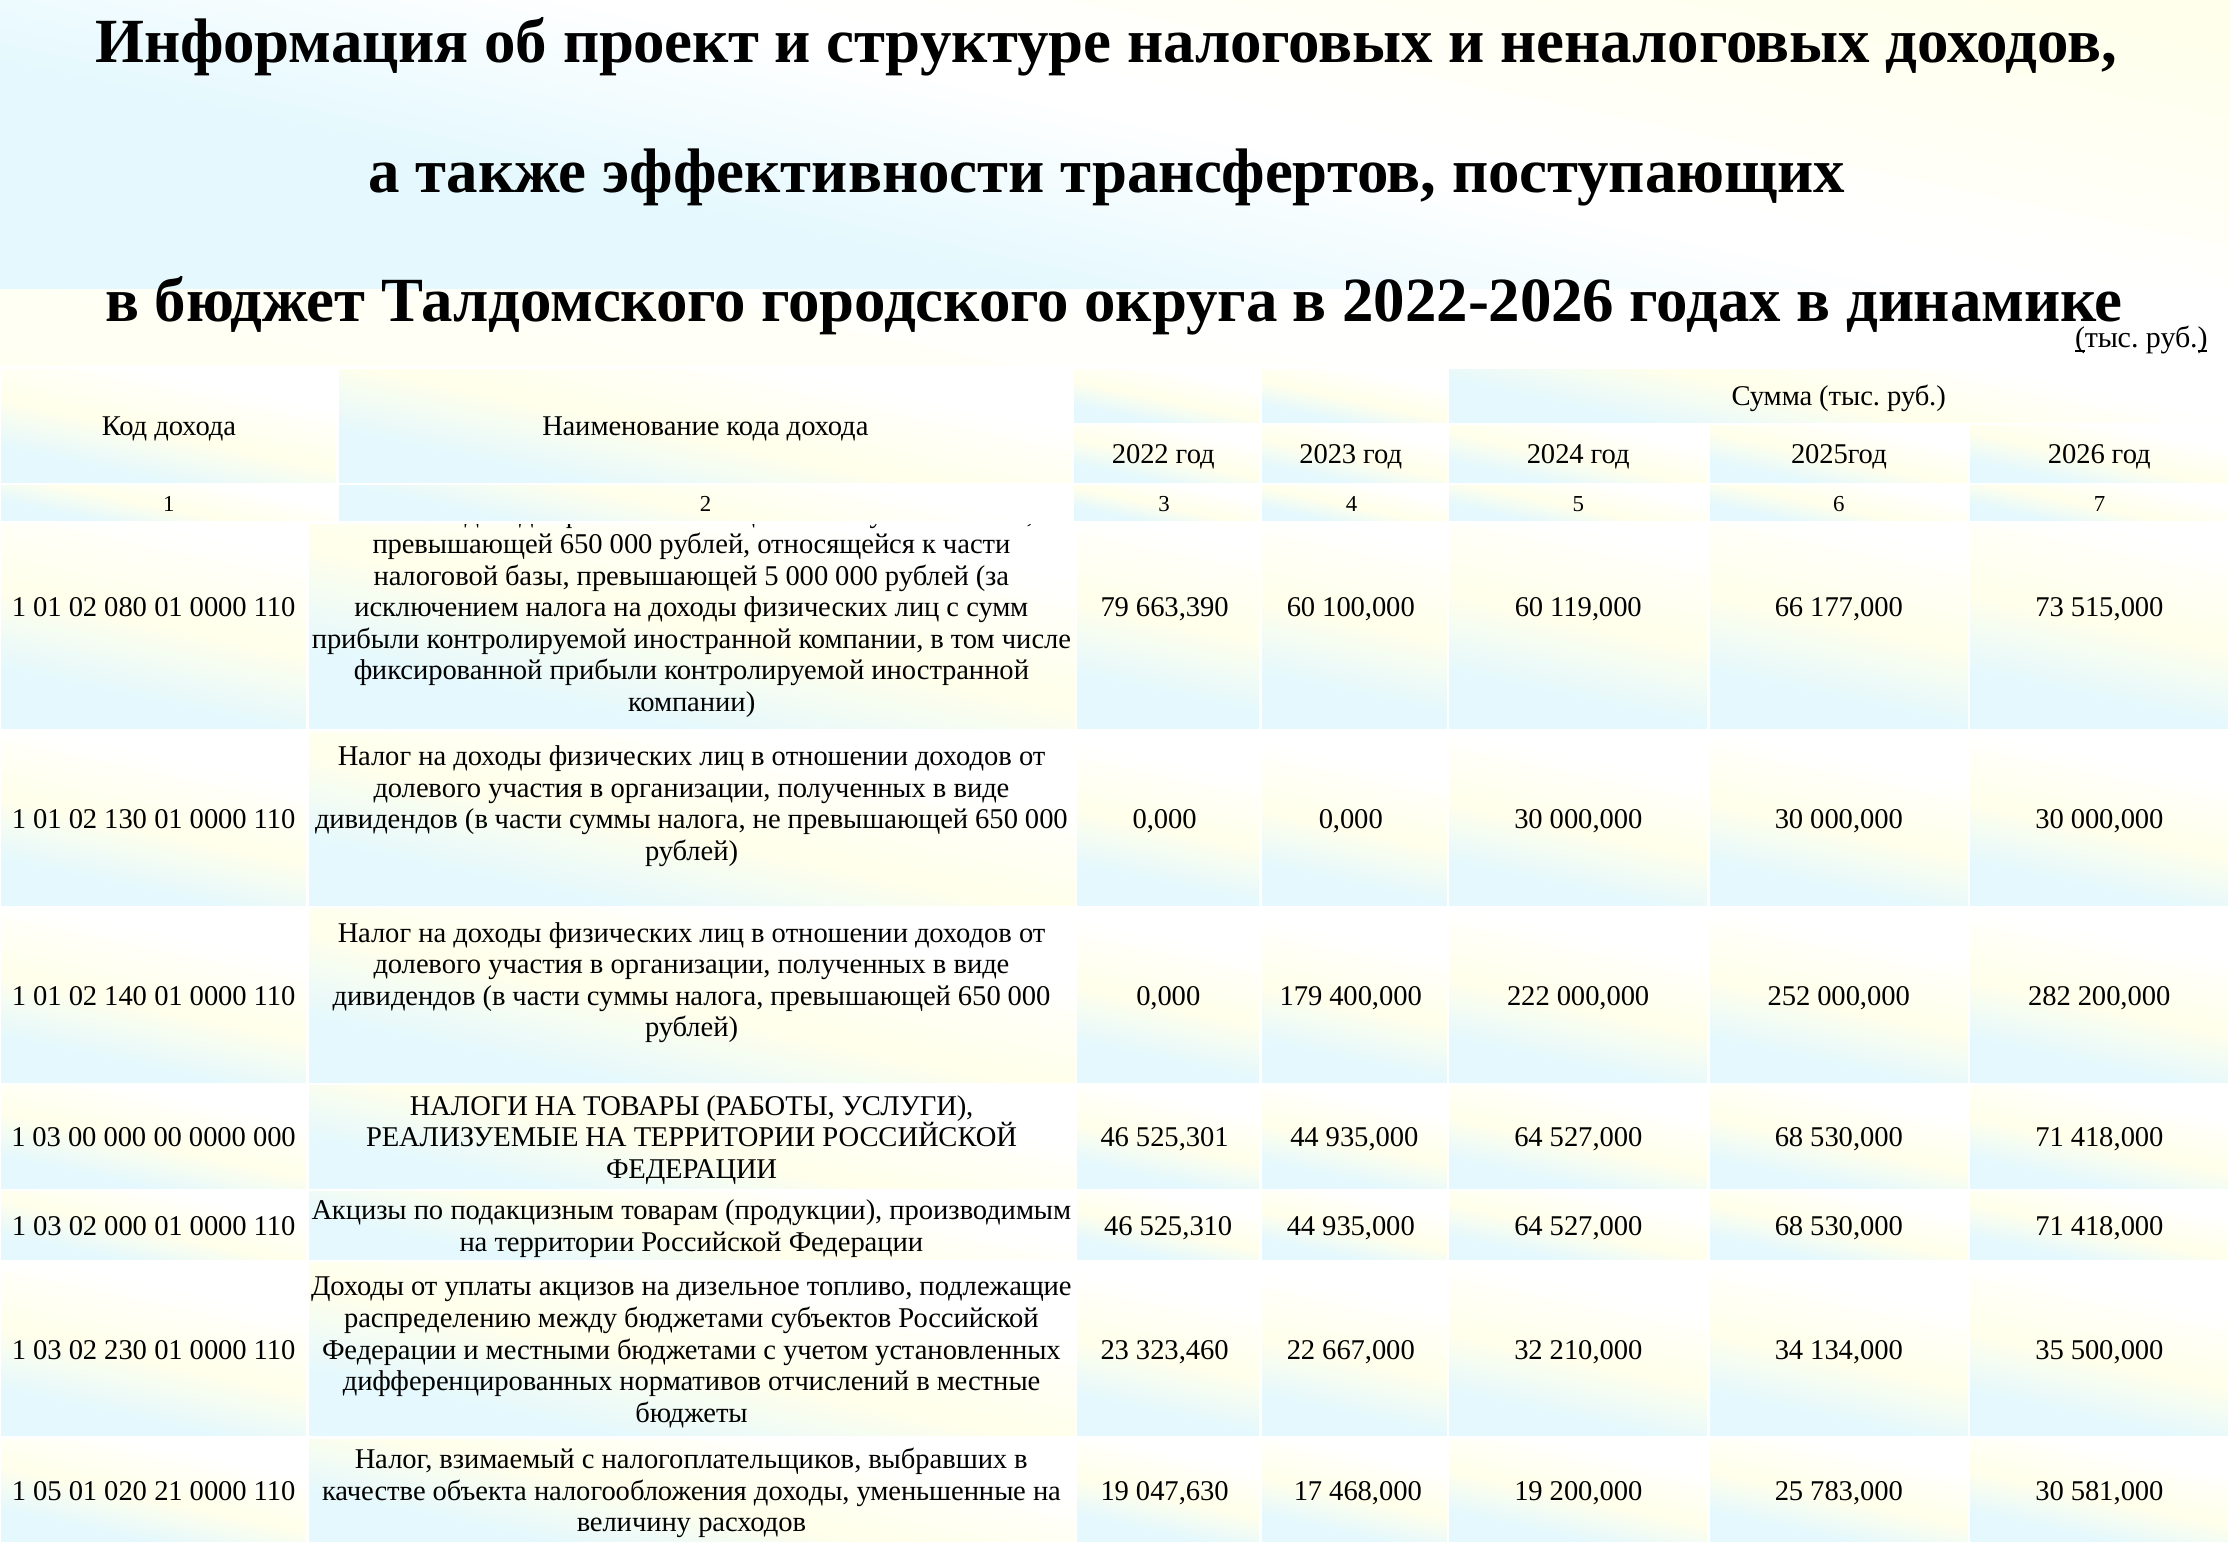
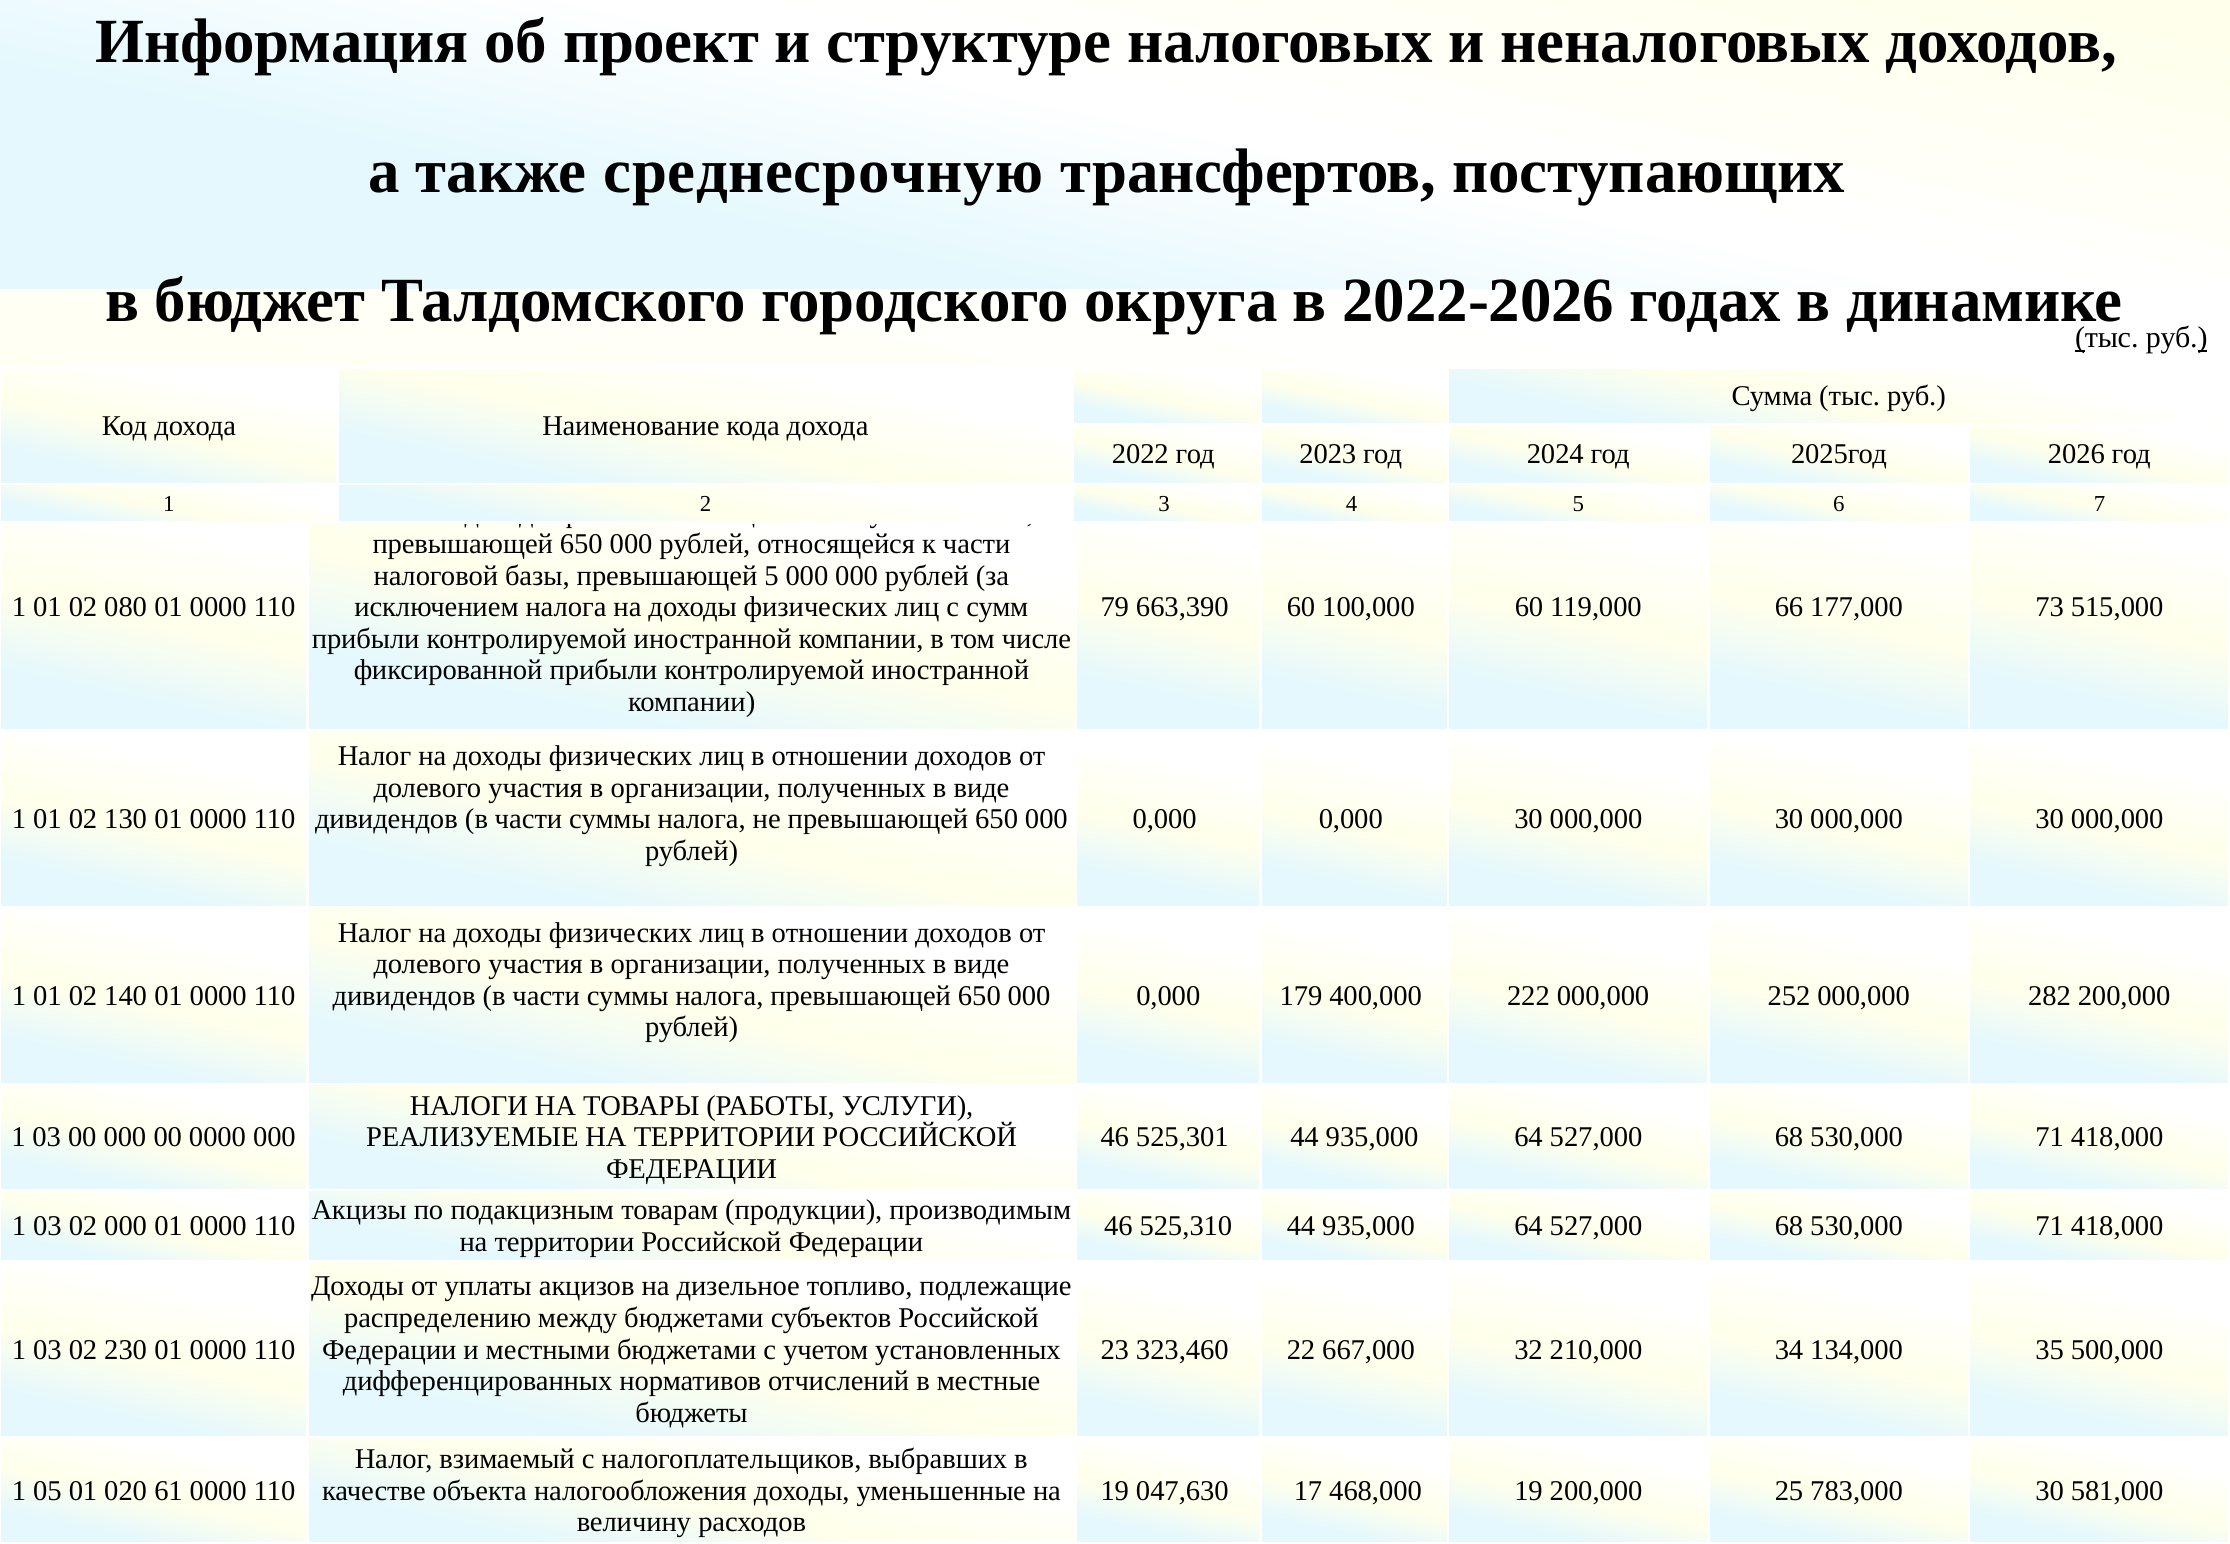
эффективности: эффективности -> среднесрочную
21: 21 -> 61
